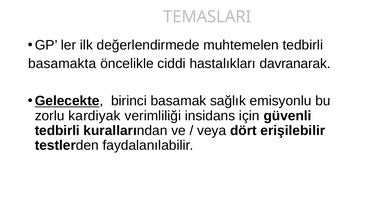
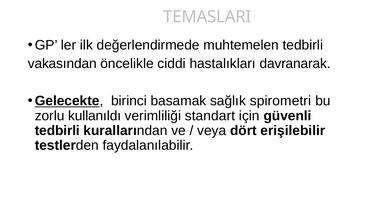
basamakta: basamakta -> vakasından
emisyonlu: emisyonlu -> spirometri
kardiyak: kardiyak -> kullanıldı
insidans: insidans -> standart
